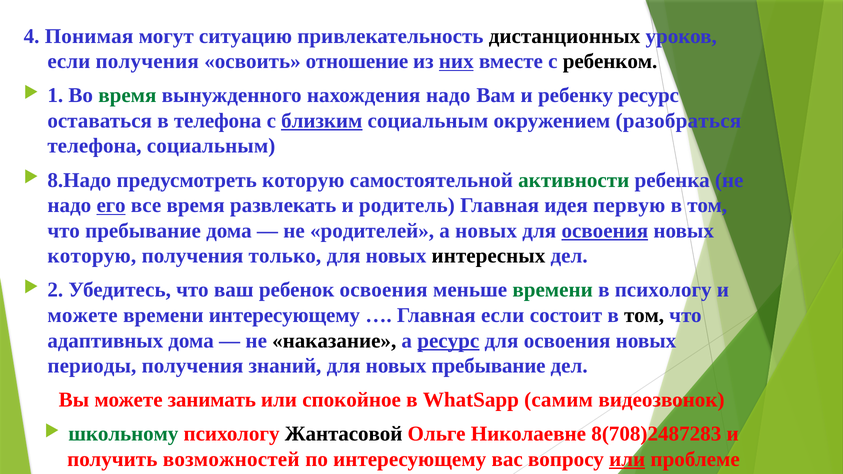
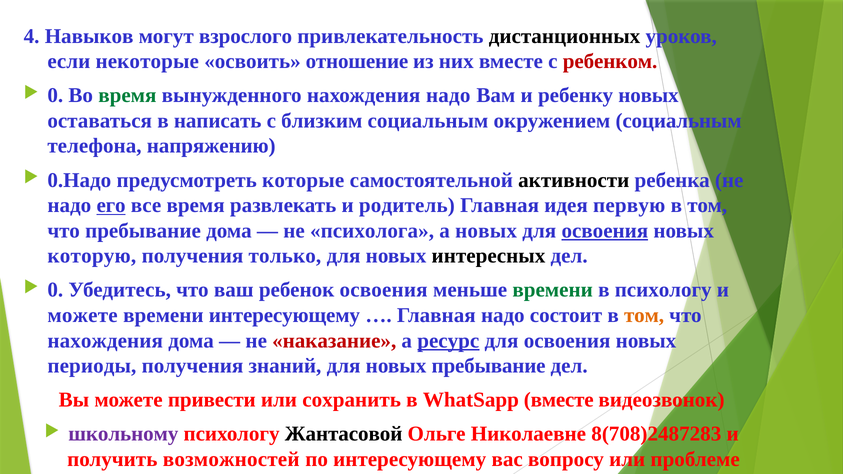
Понимая: Понимая -> Навыков
ситуацию: ситуацию -> взрослого
если получения: получения -> некоторые
них underline: present -> none
ребенком colour: black -> red
1 at (55, 96): 1 -> 0
ребенку ресурс: ресурс -> новых
в телефона: телефона -> написать
близким underline: present -> none
окружением разобраться: разобраться -> социальным
телефона социальным: социальным -> напряжению
8.Надо: 8.Надо -> 0.Надо
предусмотреть которую: которую -> которые
активности colour: green -> black
родителей: родителей -> психолога
2 at (55, 290): 2 -> 0
Главная если: если -> надо
том at (644, 315) colour: black -> orange
адаптивных at (105, 341): адаптивных -> нахождения
наказание colour: black -> red
занимать: занимать -> привести
спокойное: спокойное -> сохранить
WhatSapp самим: самим -> вместе
школьному colour: green -> purple
или at (627, 459) underline: present -> none
